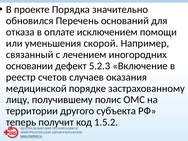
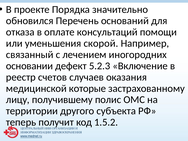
исключением: исключением -> консультаций
порядке: порядке -> которые
